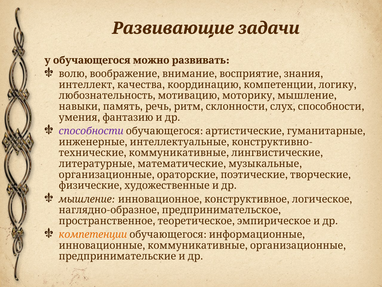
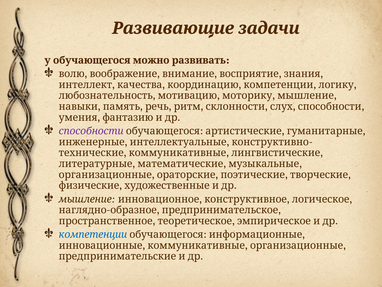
компетенции at (93, 234) colour: orange -> blue
